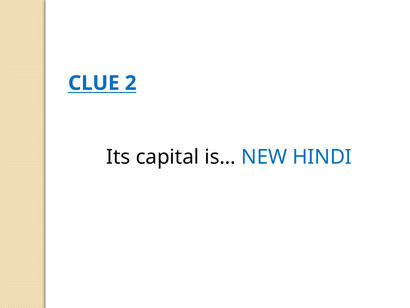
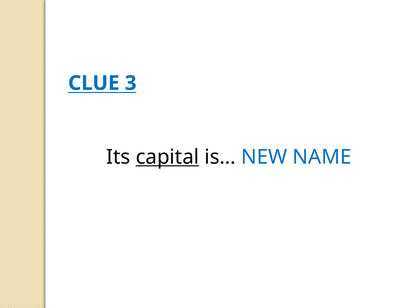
2: 2 -> 3
capital underline: none -> present
HINDI: HINDI -> NAME
